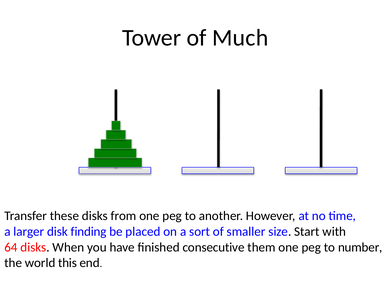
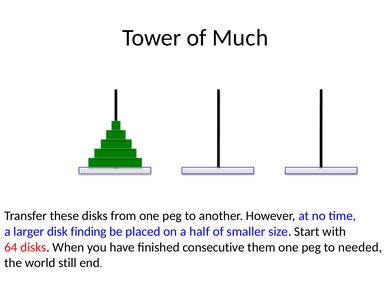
sort: sort -> half
number: number -> needed
this: this -> still
